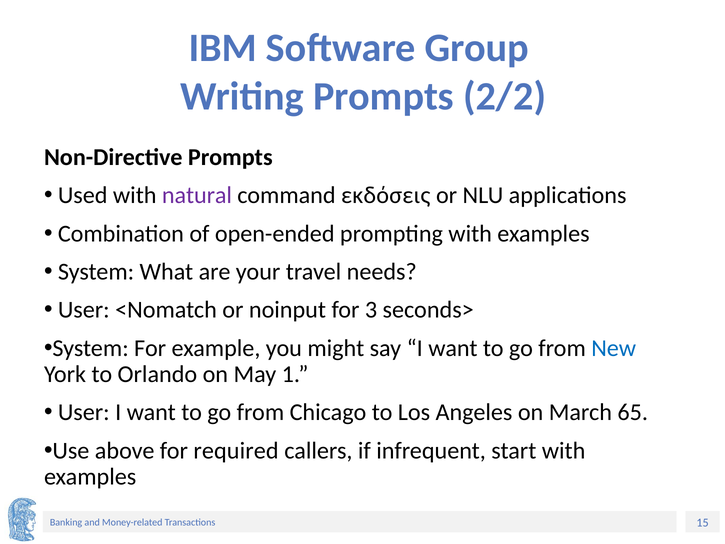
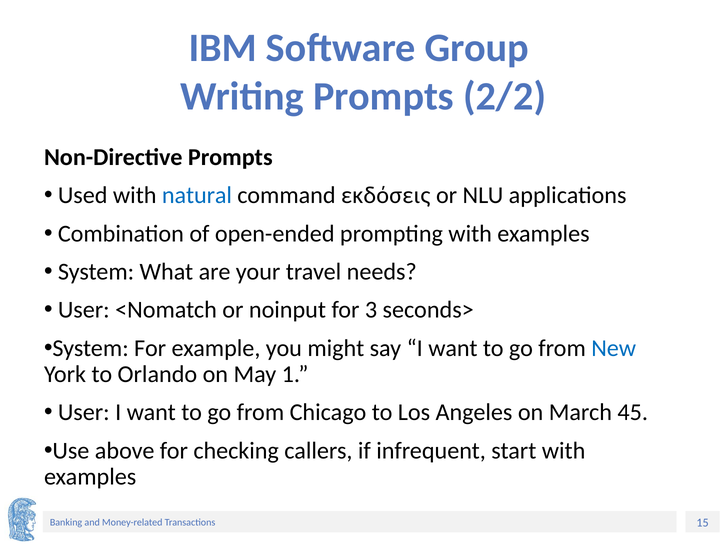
natural colour: purple -> blue
65: 65 -> 45
required: required -> checking
